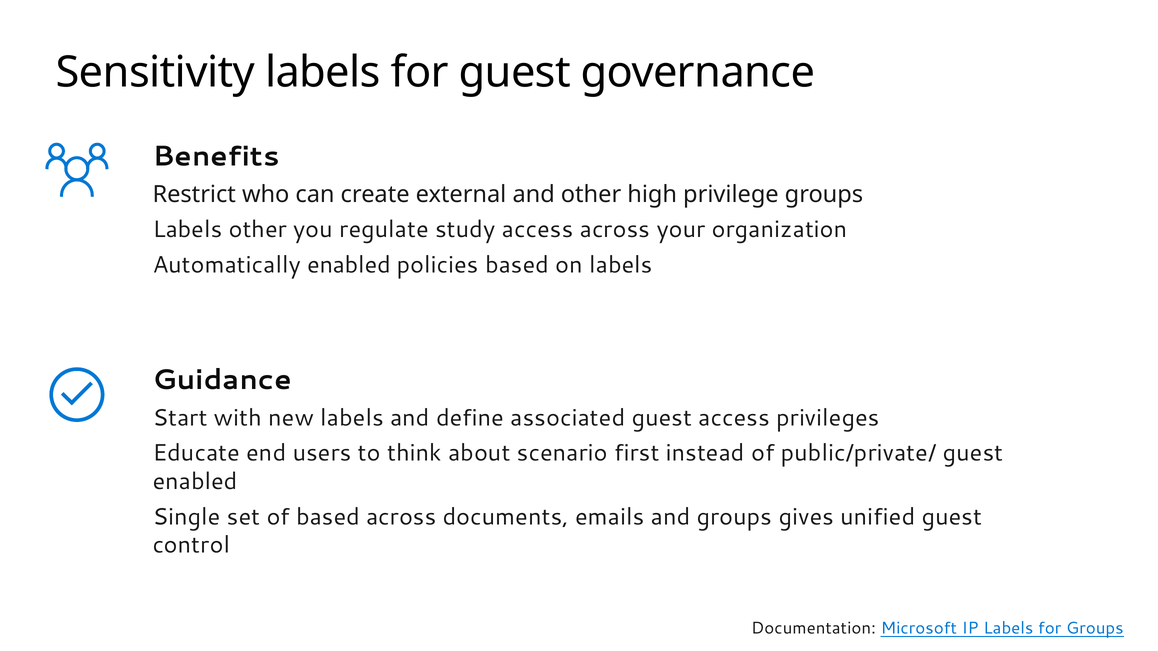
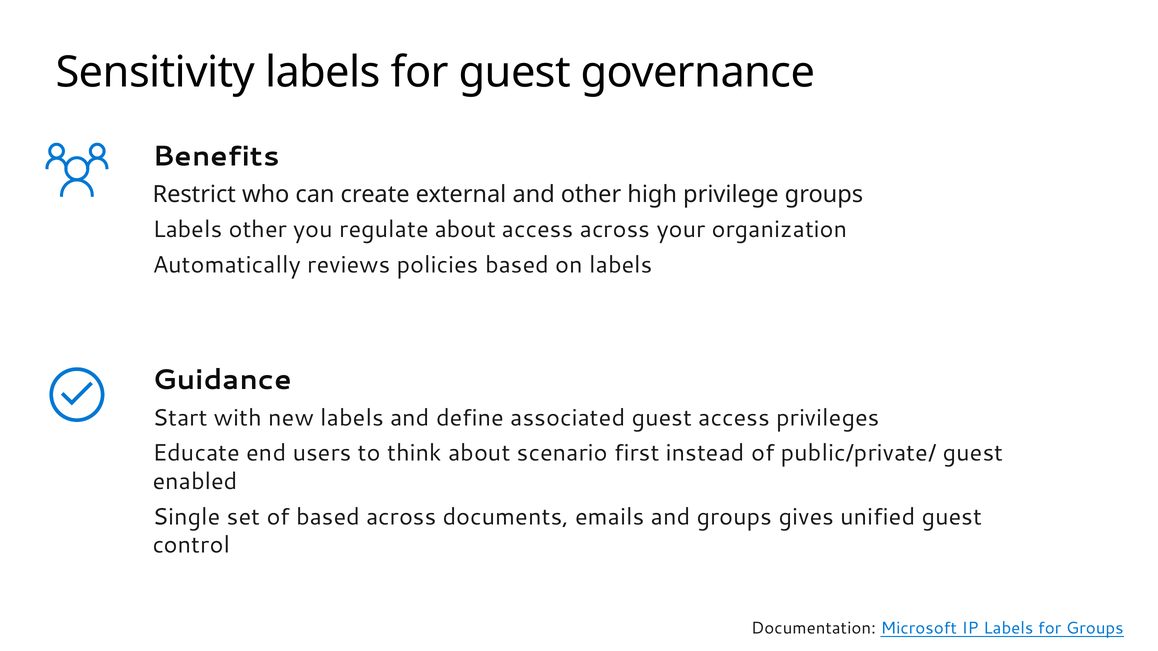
regulate study: study -> about
Automatically enabled: enabled -> reviews
